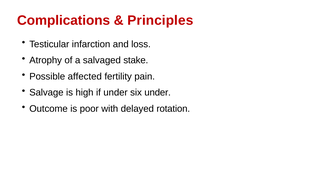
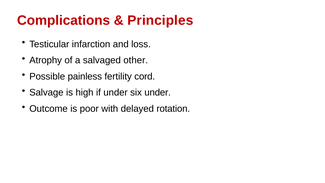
stake: stake -> other
affected: affected -> painless
pain: pain -> cord
